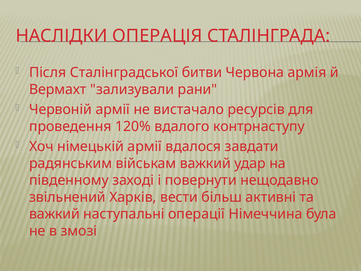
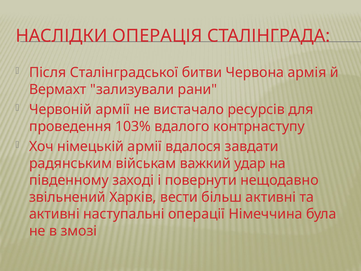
120%: 120% -> 103%
важкий at (54, 214): важкий -> активні
